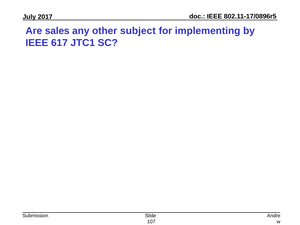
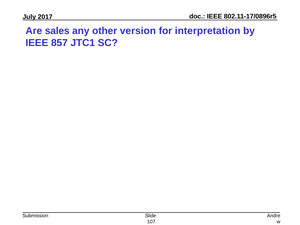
subject: subject -> version
implementing: implementing -> interpretation
617: 617 -> 857
